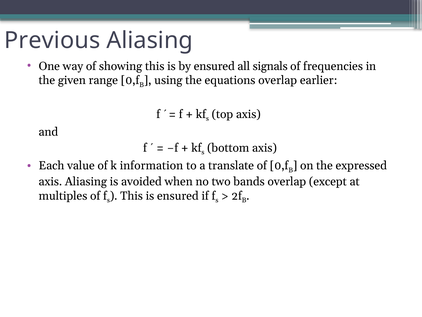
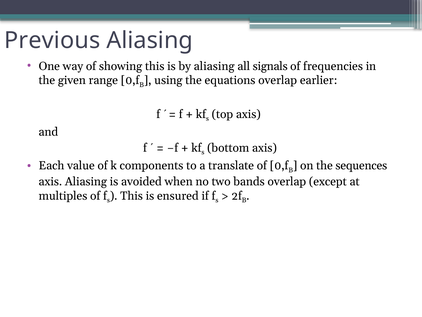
by ensured: ensured -> aliasing
information: information -> components
expressed: expressed -> sequences
